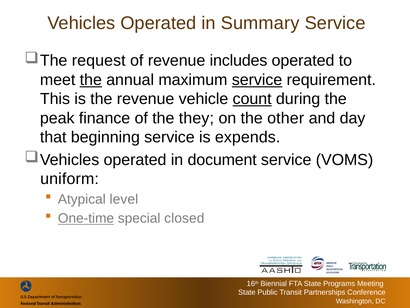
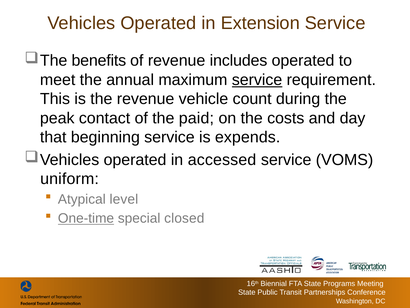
Summary: Summary -> Extension
request: request -> benefits
the at (91, 80) underline: present -> none
count underline: present -> none
finance: finance -> contact
they: they -> paid
other: other -> costs
document: document -> accessed
